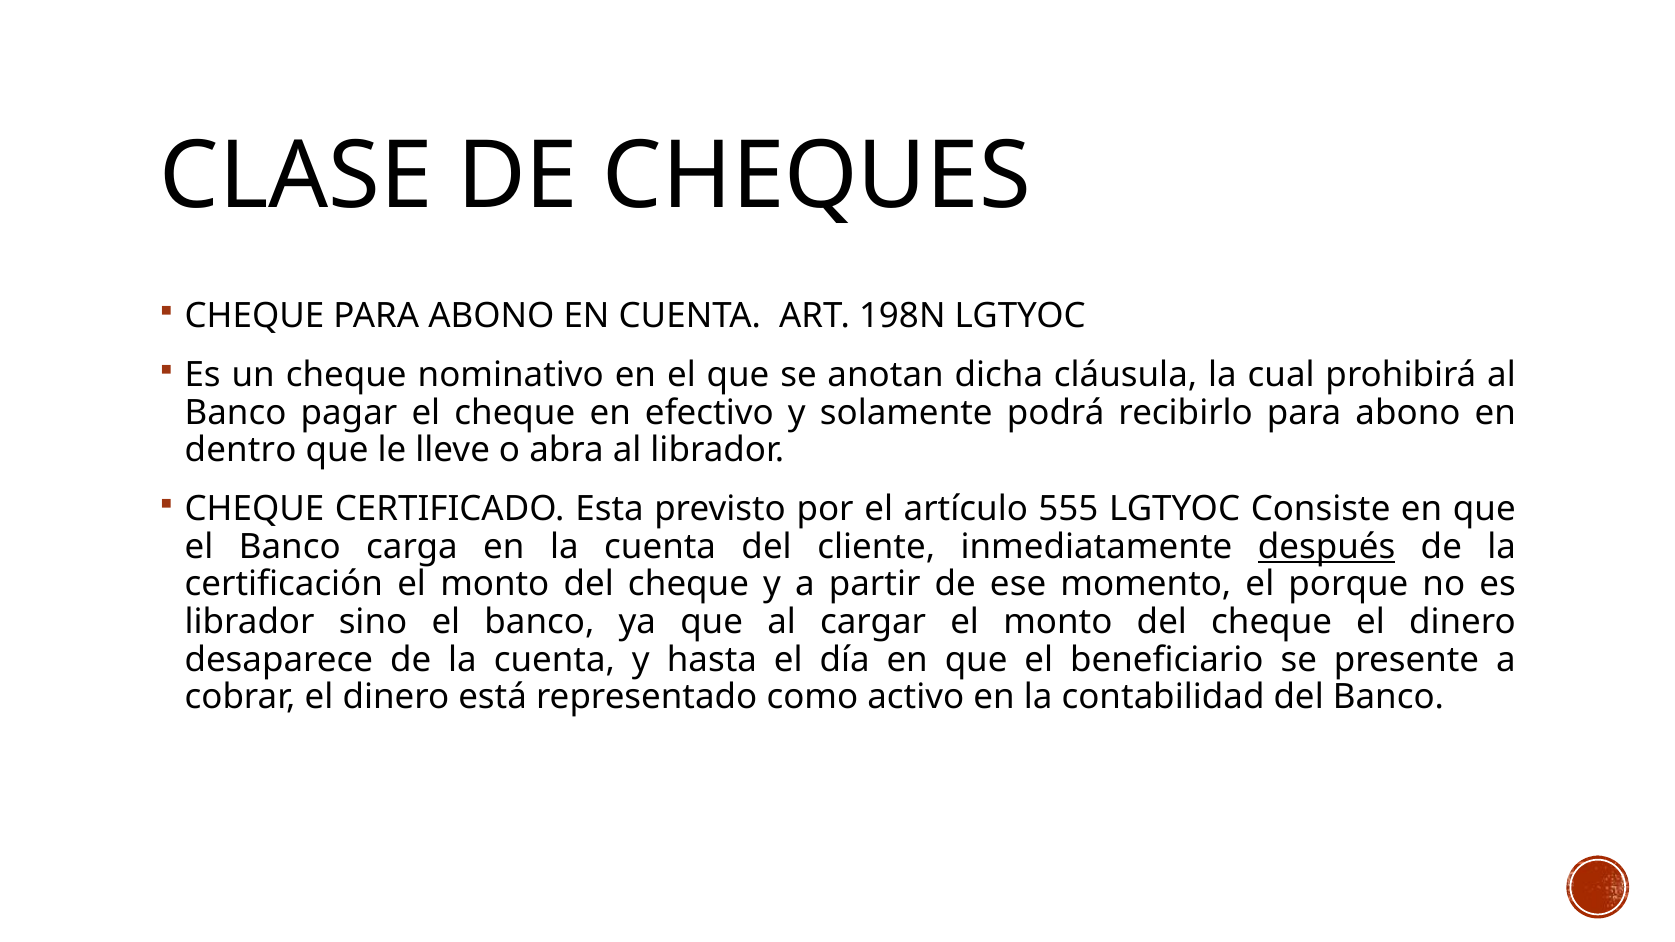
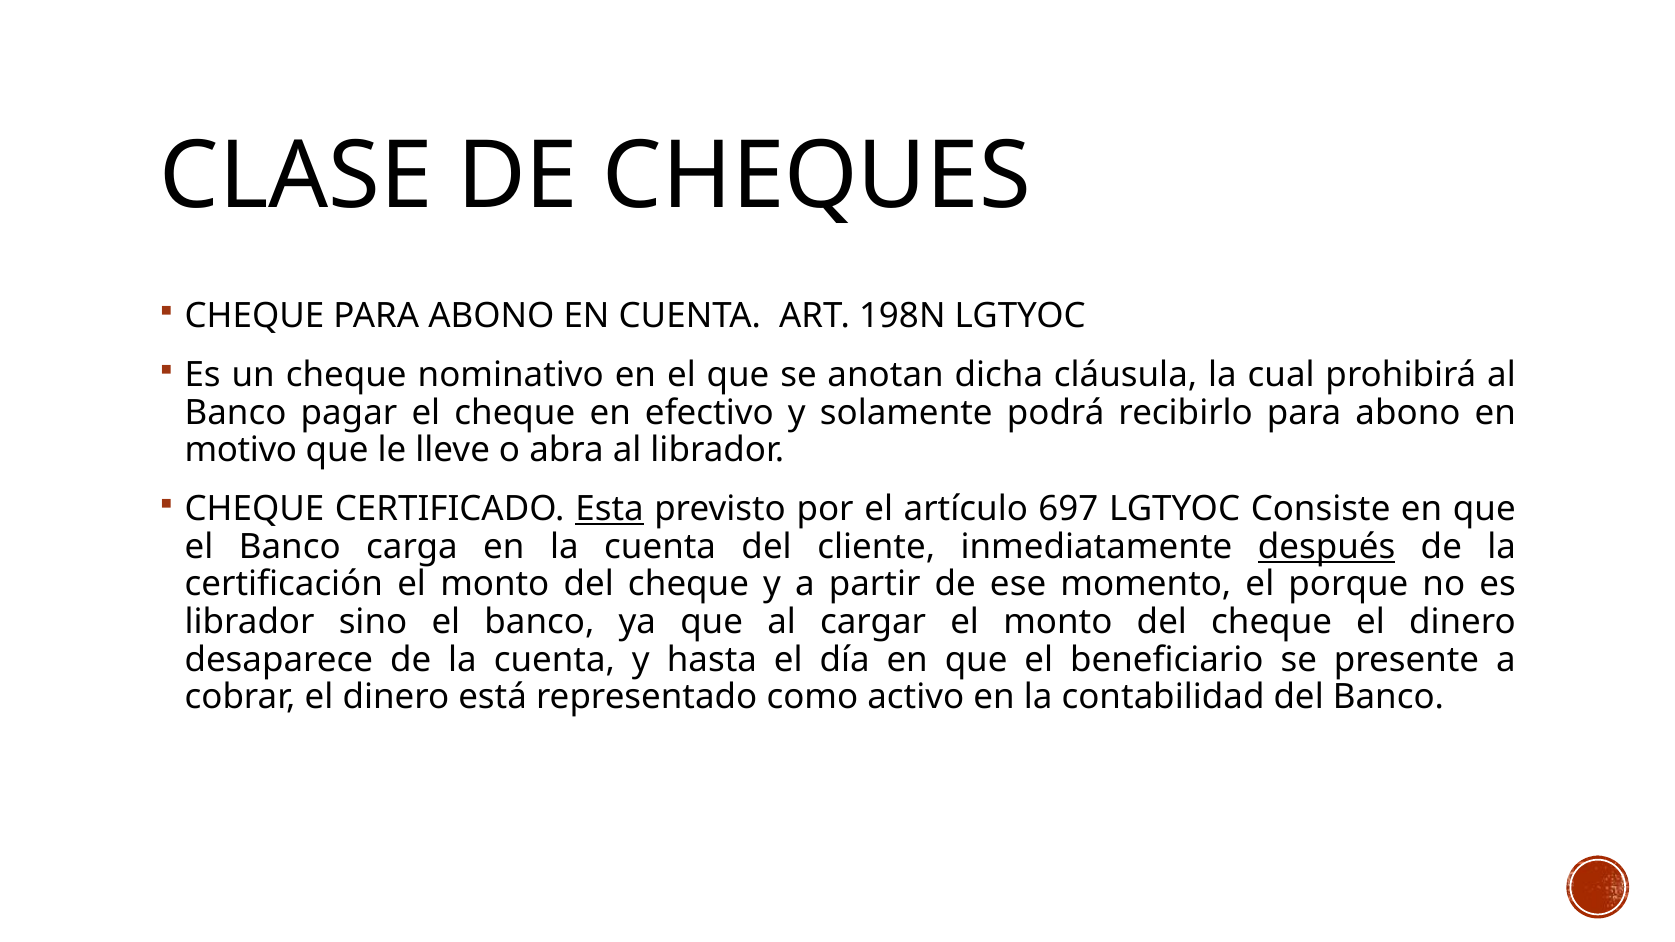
dentro: dentro -> motivo
Esta underline: none -> present
555: 555 -> 697
